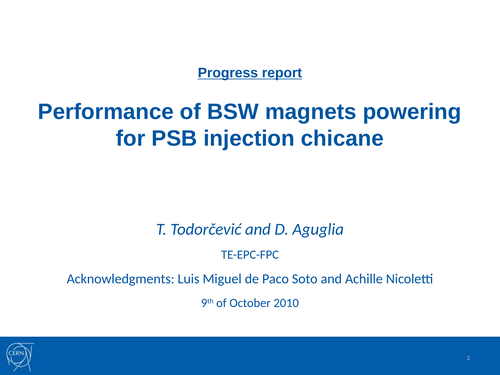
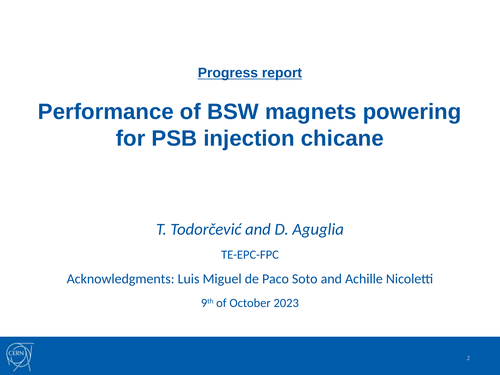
2010: 2010 -> 2023
